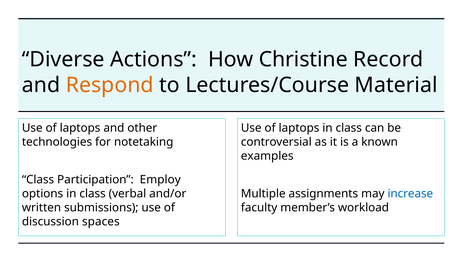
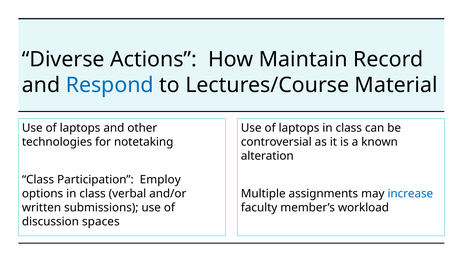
Christine: Christine -> Maintain
Respond colour: orange -> blue
examples: examples -> alteration
